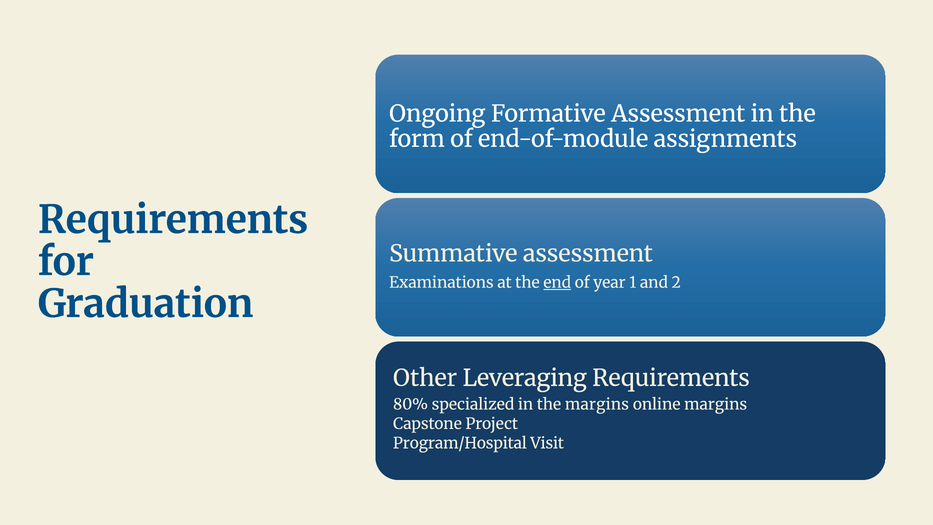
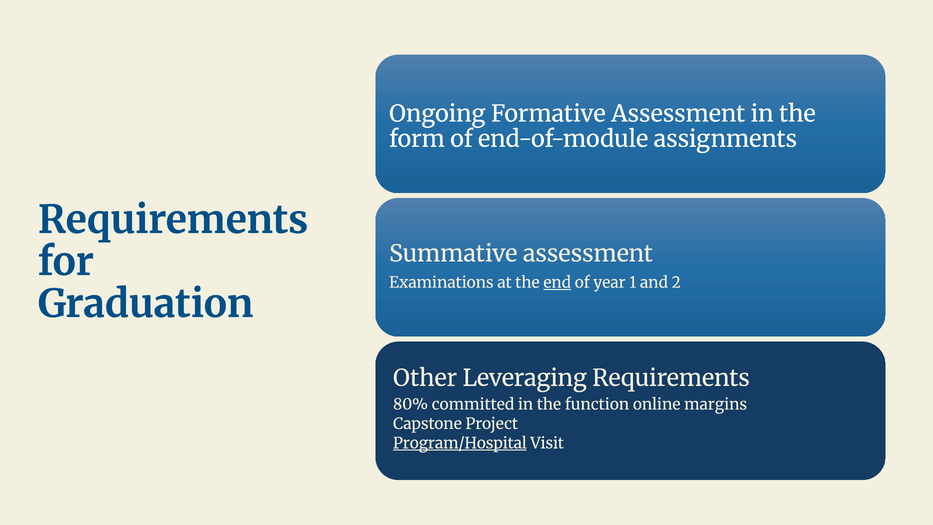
specialized: specialized -> committed
the margins: margins -> function
Program/Hospital underline: none -> present
